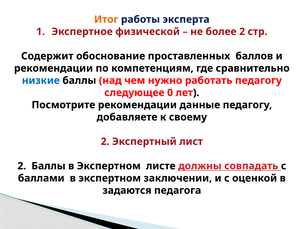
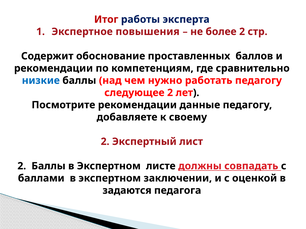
Итог colour: orange -> red
физической: физической -> повышения
следующее 0: 0 -> 2
